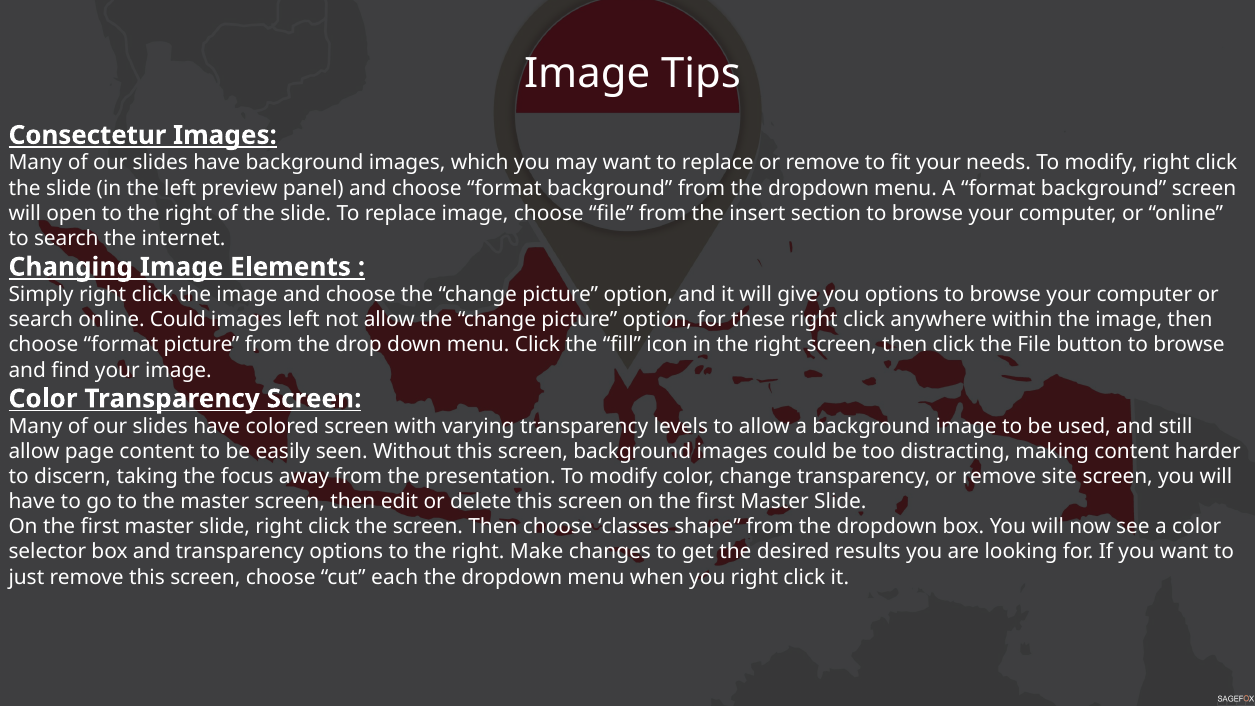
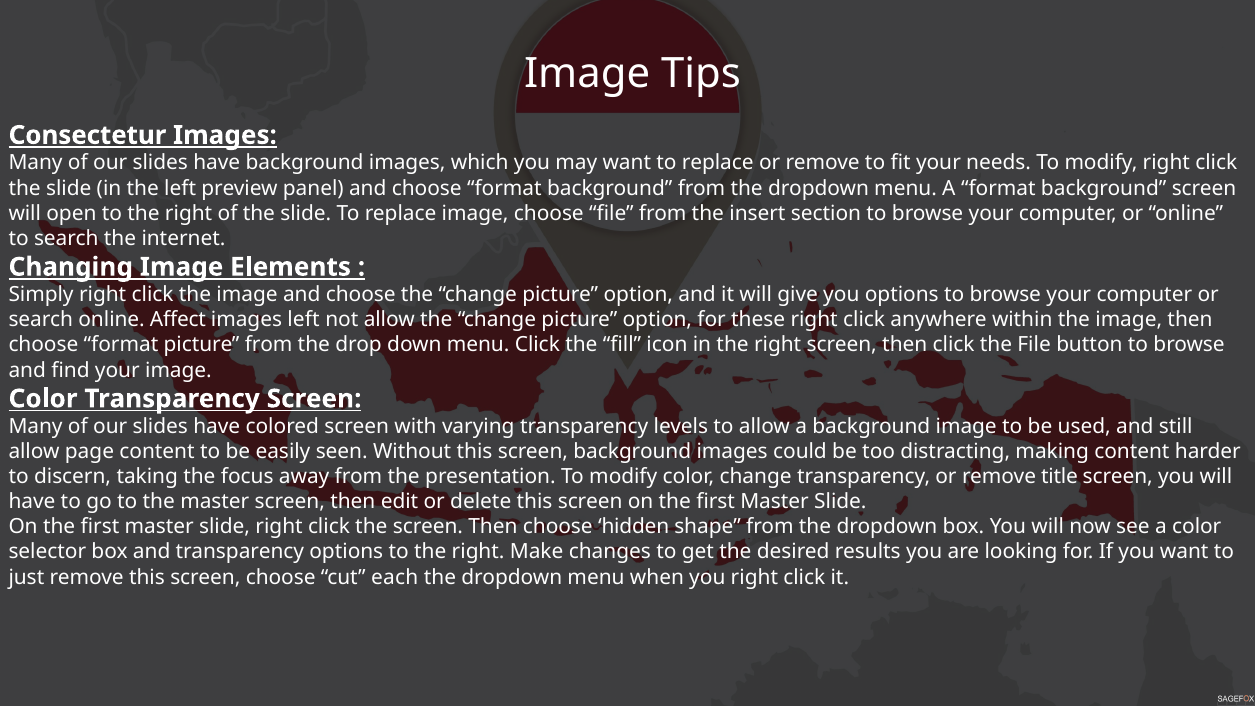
online Could: Could -> Affect
site: site -> title
classes: classes -> hidden
